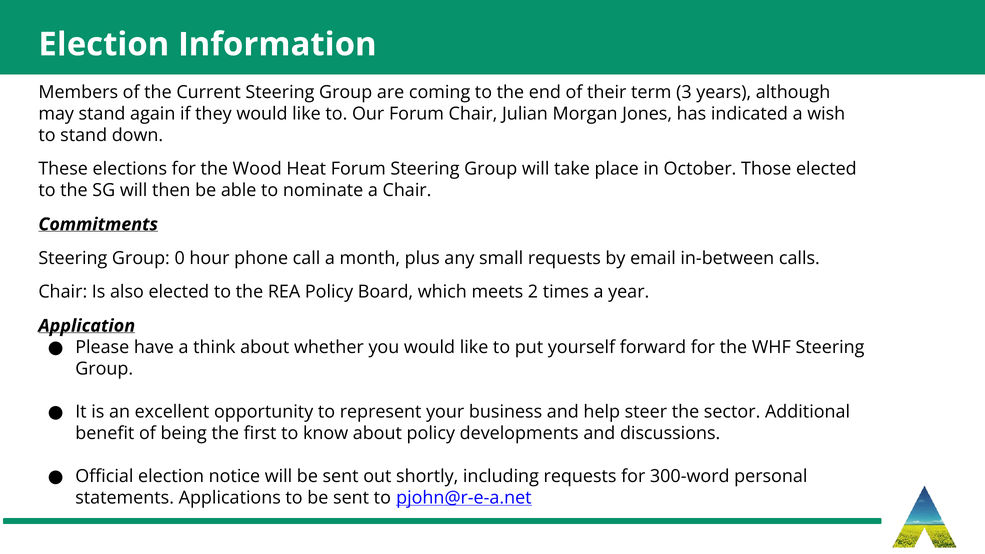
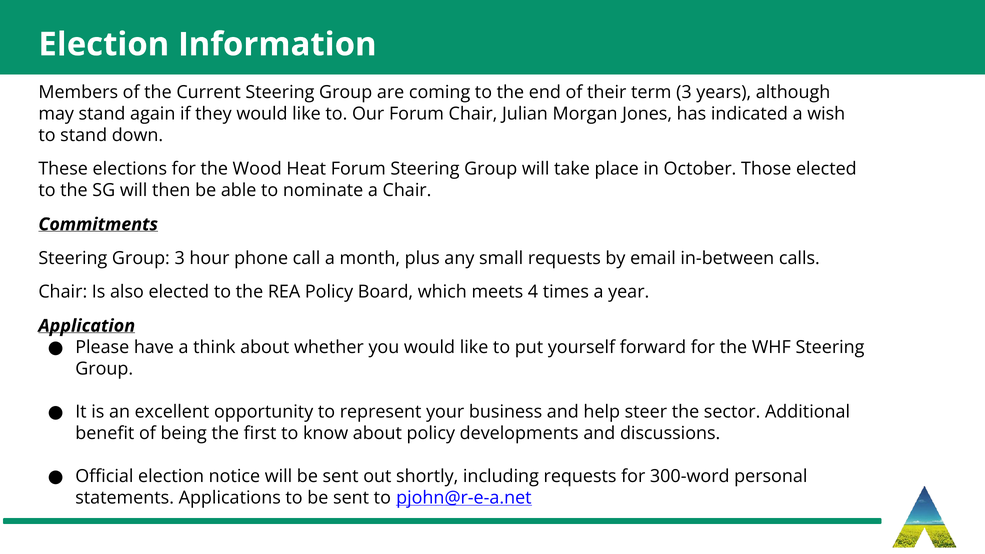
Group 0: 0 -> 3
2: 2 -> 4
